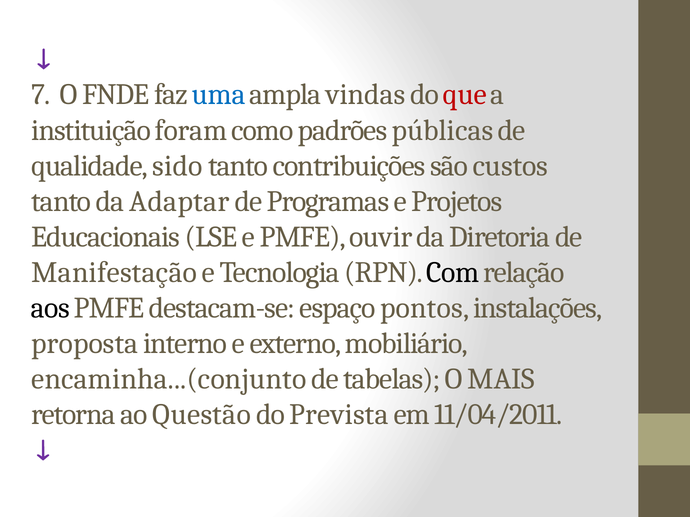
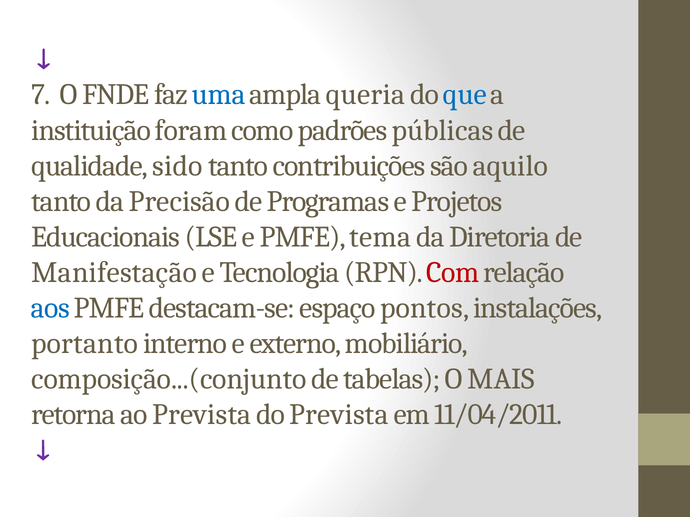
vindas: vindas -> queria
que colour: red -> blue
custos: custos -> aquilo
Adaptar: Adaptar -> Precisão
ouvir: ouvir -> tema
Com colour: black -> red
aos colour: black -> blue
proposta: proposta -> portanto
encaminha...(conjunto: encaminha...(conjunto -> composição...(conjunto
ao Questão: Questão -> Prevista
